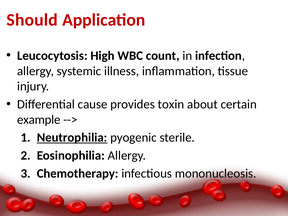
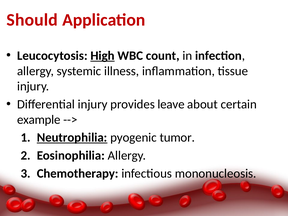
High underline: none -> present
Differential cause: cause -> injury
toxin: toxin -> leave
sterile: sterile -> tumor
